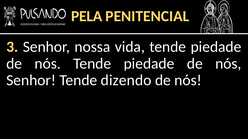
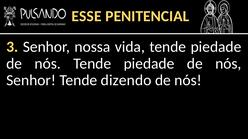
PELA: PELA -> ESSE
